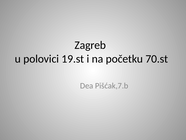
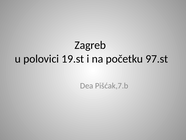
70.st: 70.st -> 97.st
